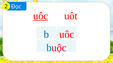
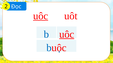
uôc at (67, 35) underline: none -> present
